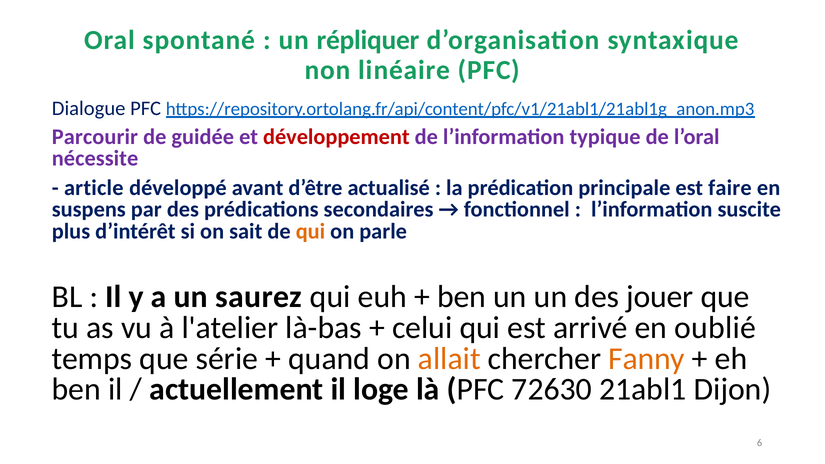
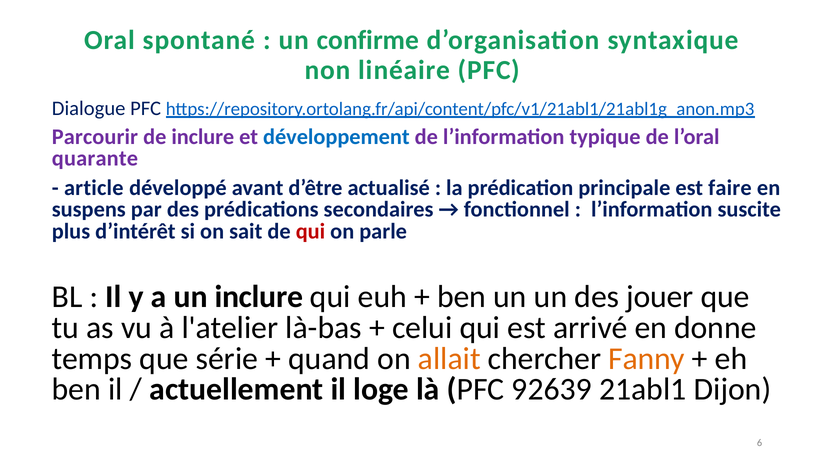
répliquer: répliquer -> confirme
de guidée: guidée -> inclure
développement colour: red -> blue
nécessite: nécessite -> quarante
qui at (310, 231) colour: orange -> red
un saurez: saurez -> inclure
oublié: oublié -> donne
72630: 72630 -> 92639
